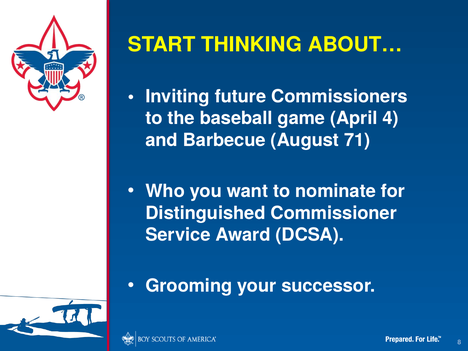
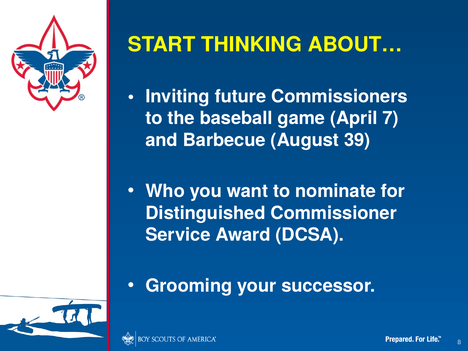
4: 4 -> 7
71: 71 -> 39
